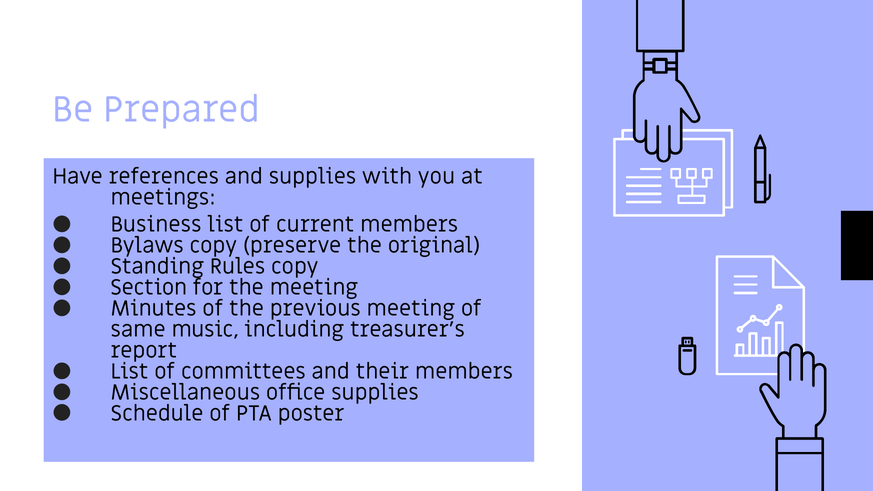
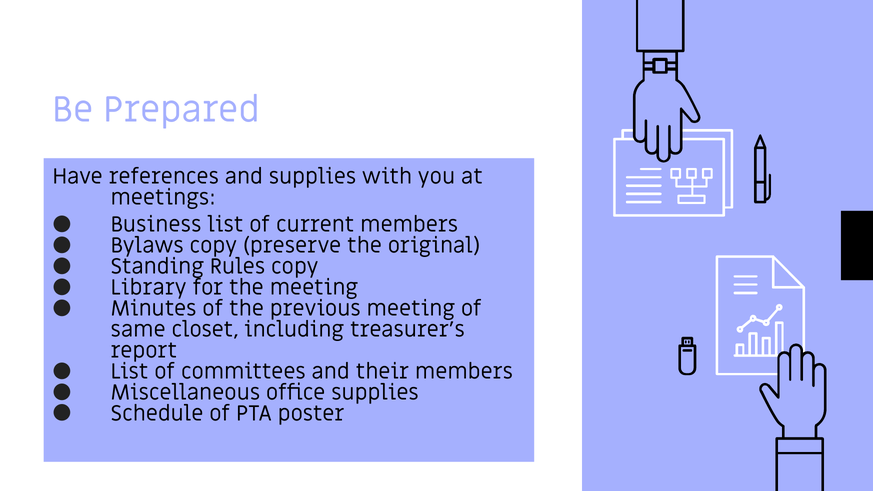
Section: Section -> Library
music: music -> closet
